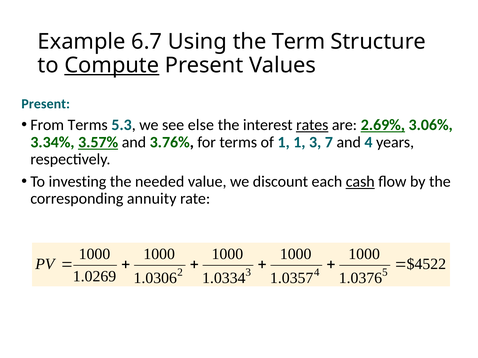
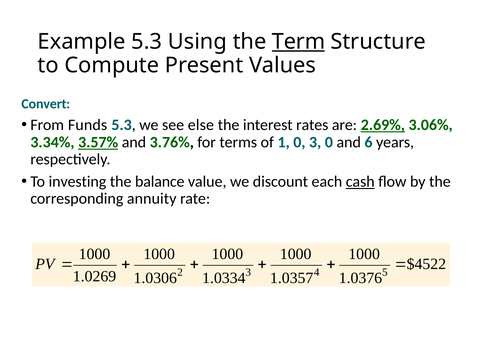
Example 6.7: 6.7 -> 5.3
Term underline: none -> present
Compute underline: present -> none
Present at (46, 104): Present -> Convert
From Terms: Terms -> Funds
rates underline: present -> none
1 1: 1 -> 0
3 7: 7 -> 0
and 4: 4 -> 6
needed: needed -> balance
